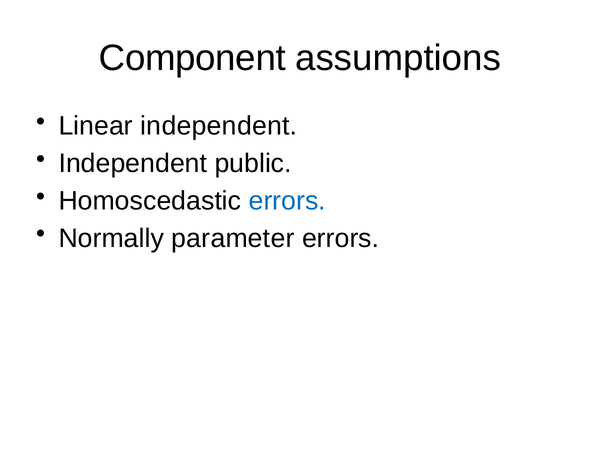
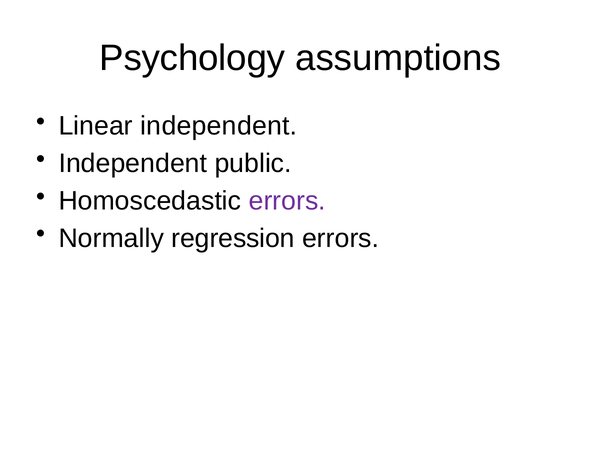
Component: Component -> Psychology
errors at (287, 201) colour: blue -> purple
parameter: parameter -> regression
